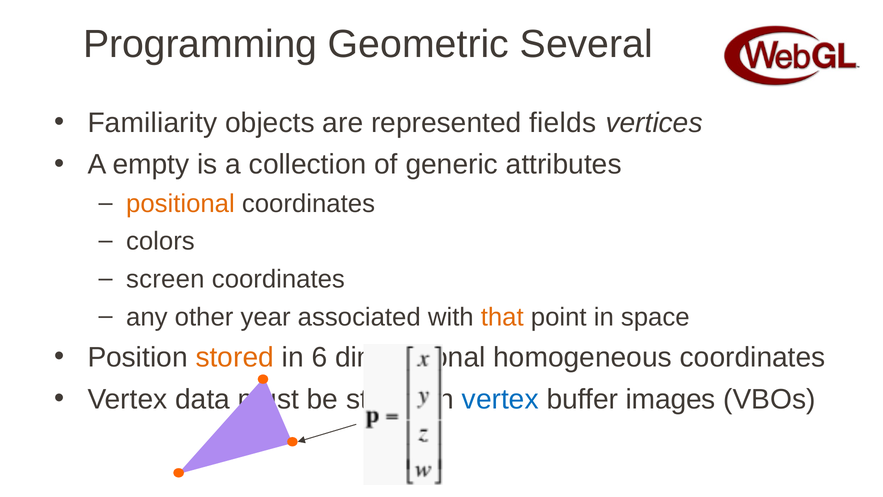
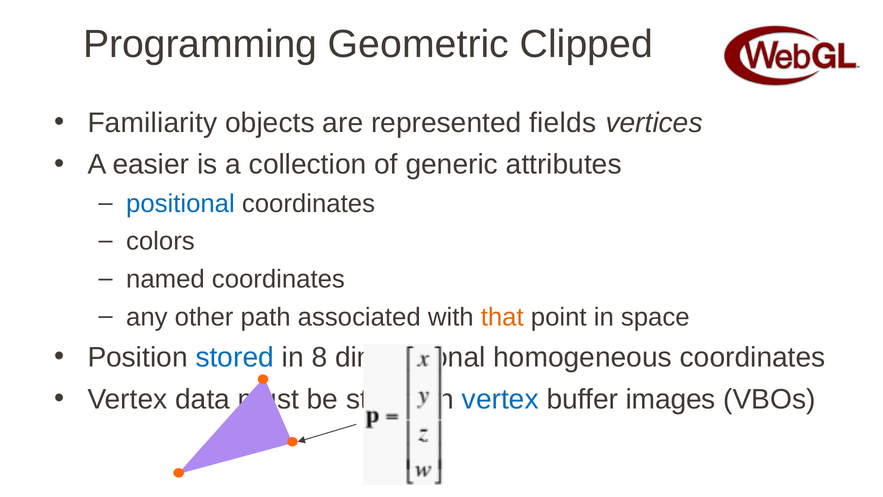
Several: Several -> Clipped
empty: empty -> easier
positional colour: orange -> blue
screen: screen -> named
year: year -> path
stored at (235, 357) colour: orange -> blue
6: 6 -> 8
